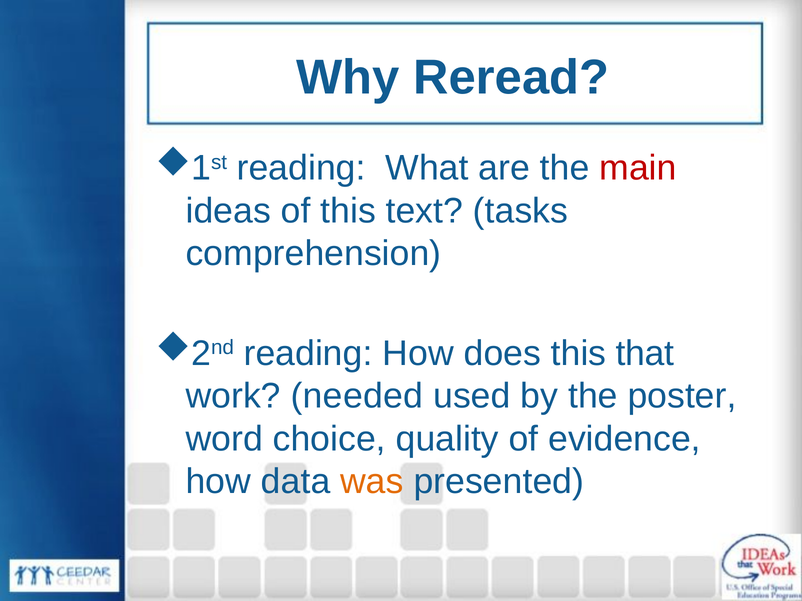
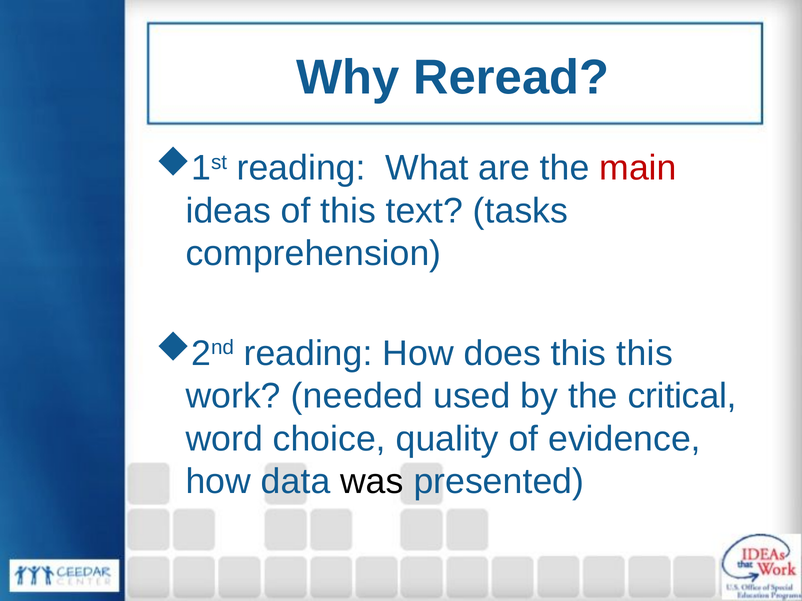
this that: that -> this
poster: poster -> critical
was colour: orange -> black
